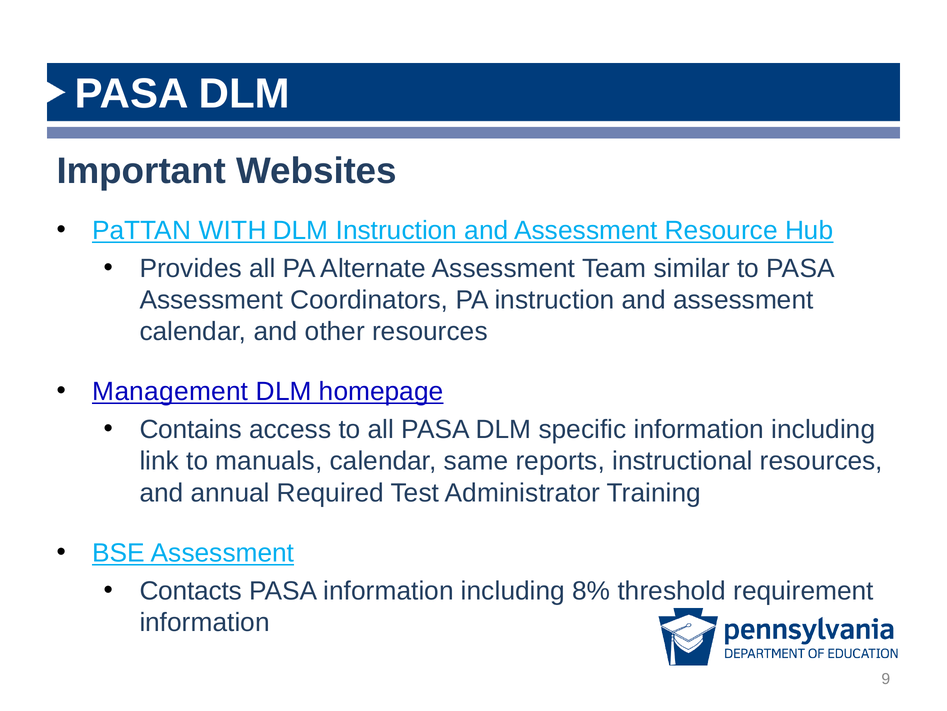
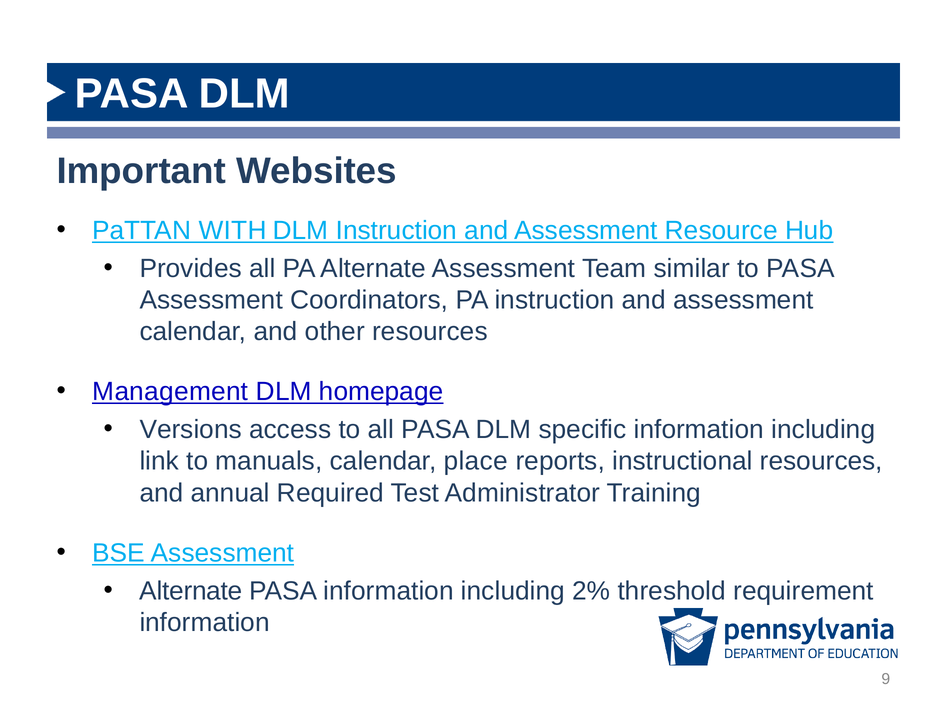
Contains: Contains -> Versions
same: same -> place
Contacts at (191, 590): Contacts -> Alternate
8%: 8% -> 2%
